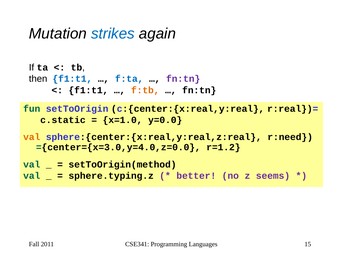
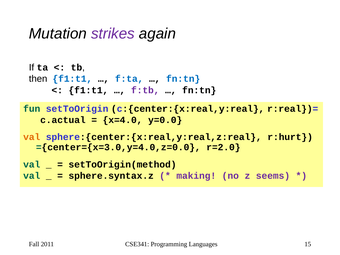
strikes colour: blue -> purple
fn:tn at (183, 79) colour: purple -> blue
f:tb colour: orange -> purple
c.static: c.static -> c.actual
x=1.0: x=1.0 -> x=4.0
r:need: r:need -> r:hurt
r=1.2: r=1.2 -> r=2.0
sphere.typing.z: sphere.typing.z -> sphere.syntax.z
better: better -> making
